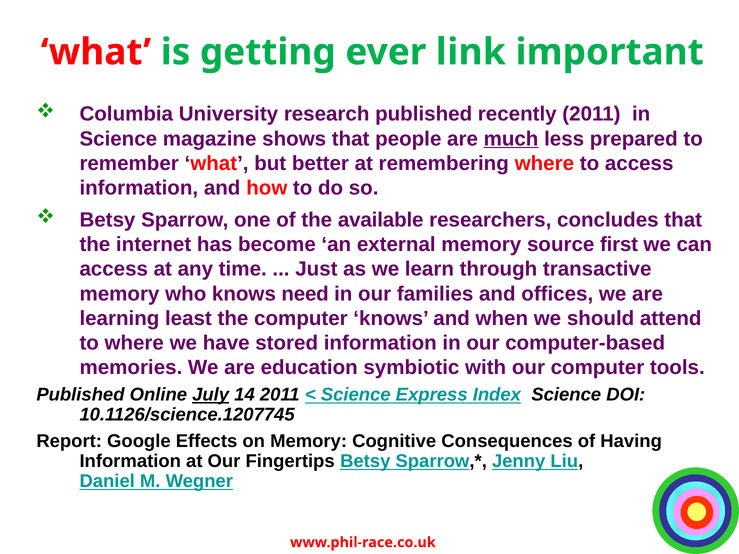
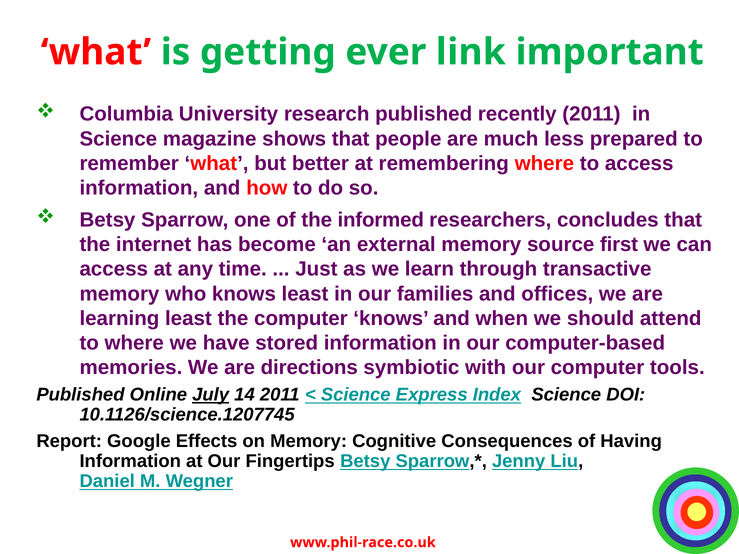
much underline: present -> none
available: available -> informed
knows need: need -> least
education: education -> directions
